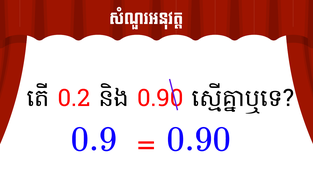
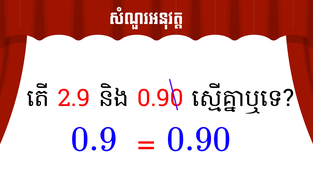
0.2: 0.2 -> 2.9
